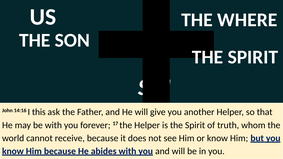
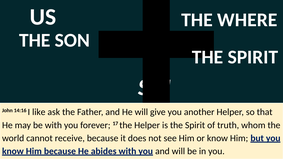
this: this -> like
